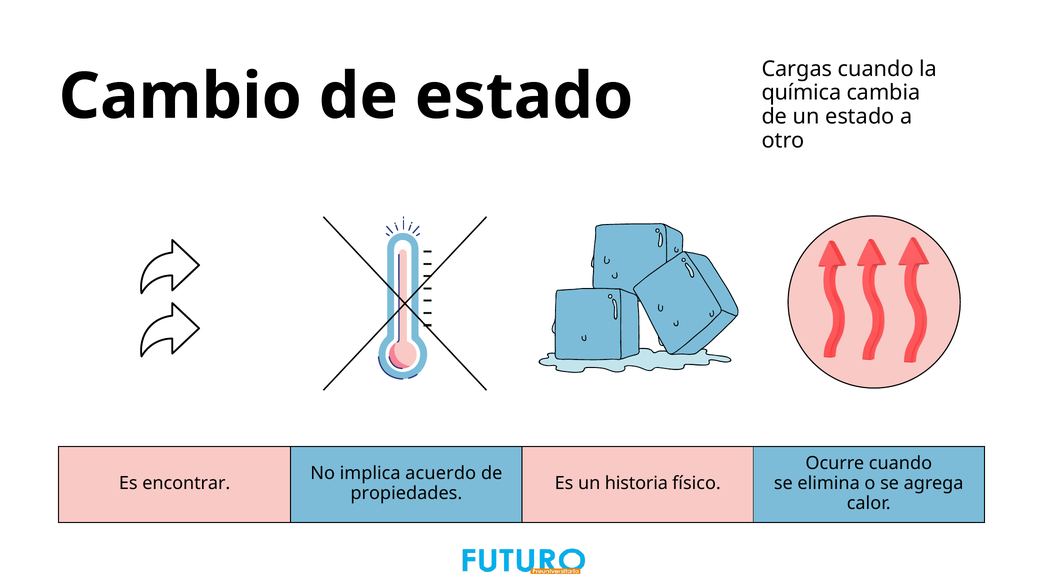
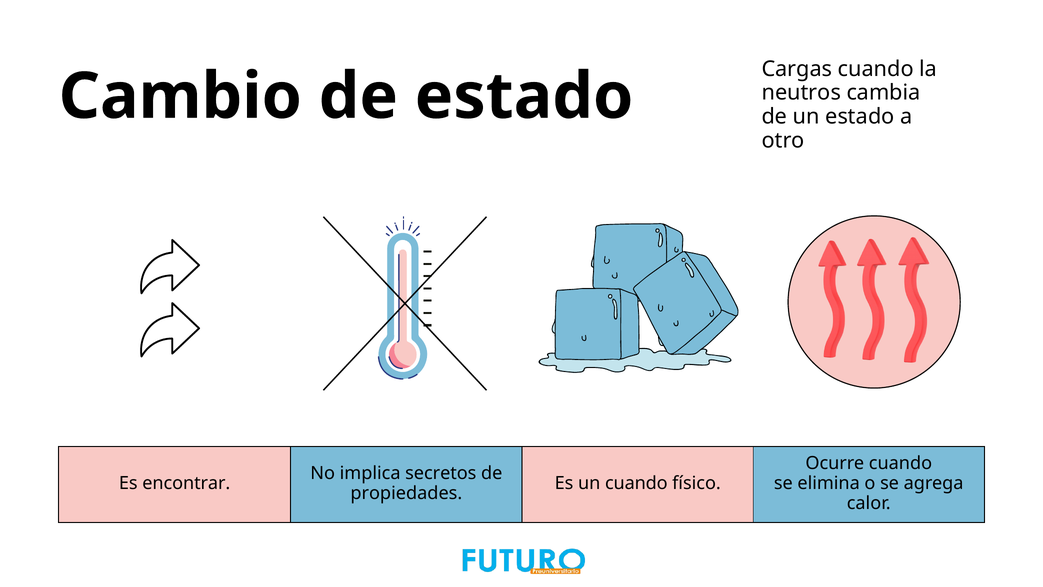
química: química -> neutros
acuerdo: acuerdo -> secretos
un historia: historia -> cuando
